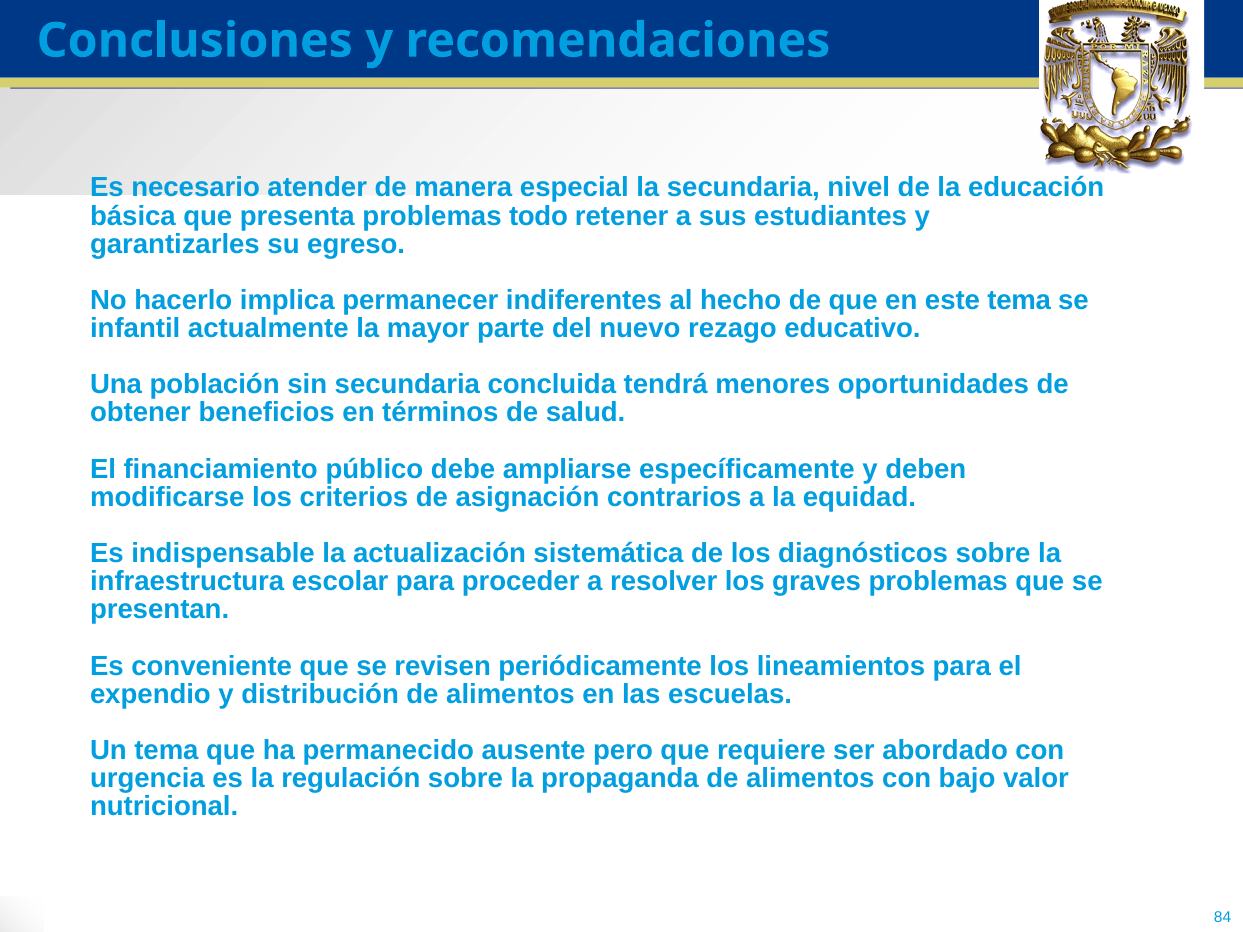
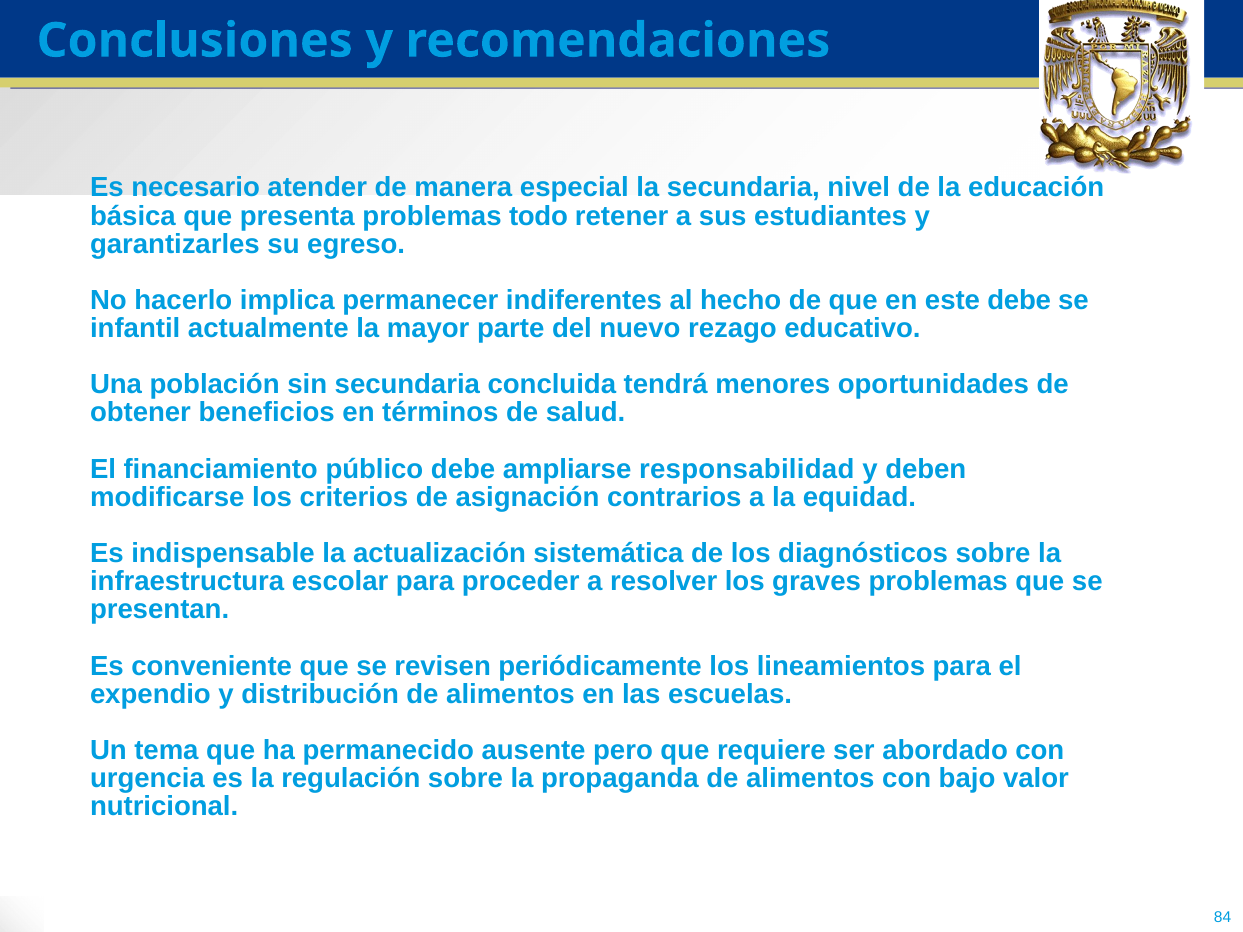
este tema: tema -> debe
específicamente: específicamente -> responsabilidad
